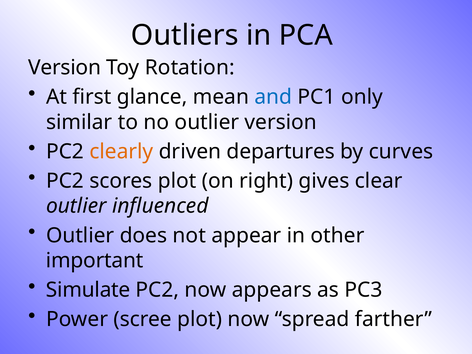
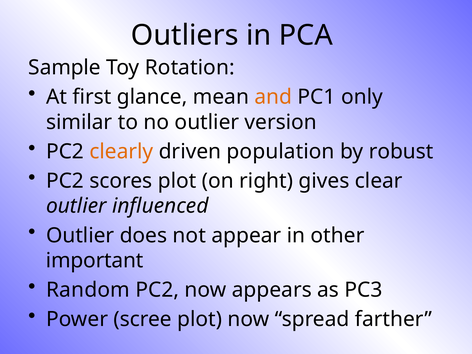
Version at (65, 68): Version -> Sample
and colour: blue -> orange
departures: departures -> population
curves: curves -> robust
Simulate: Simulate -> Random
